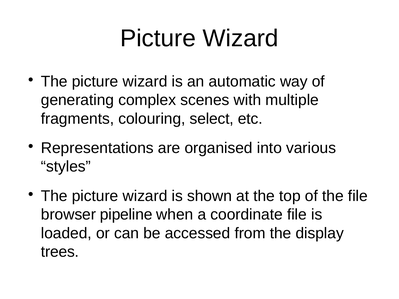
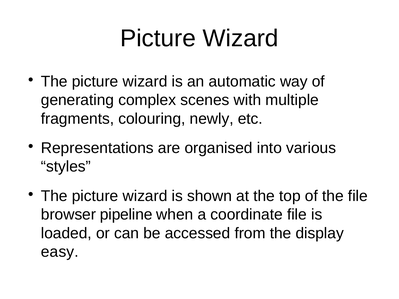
select: select -> newly
trees: trees -> easy
